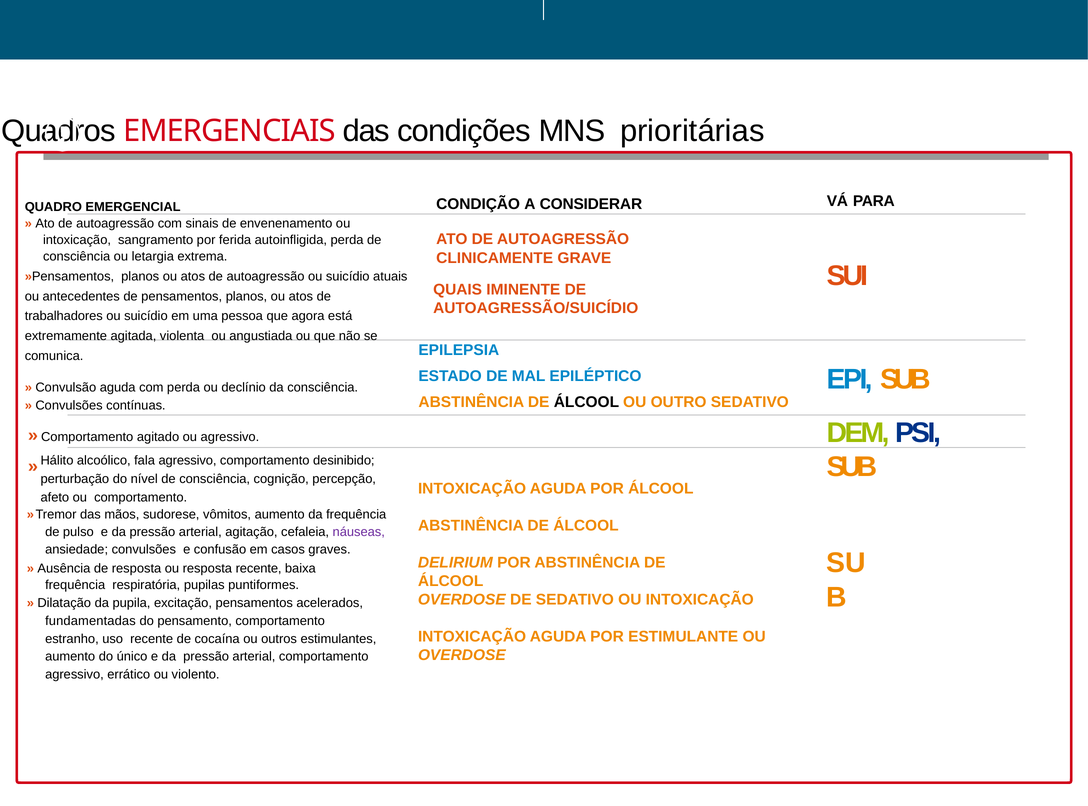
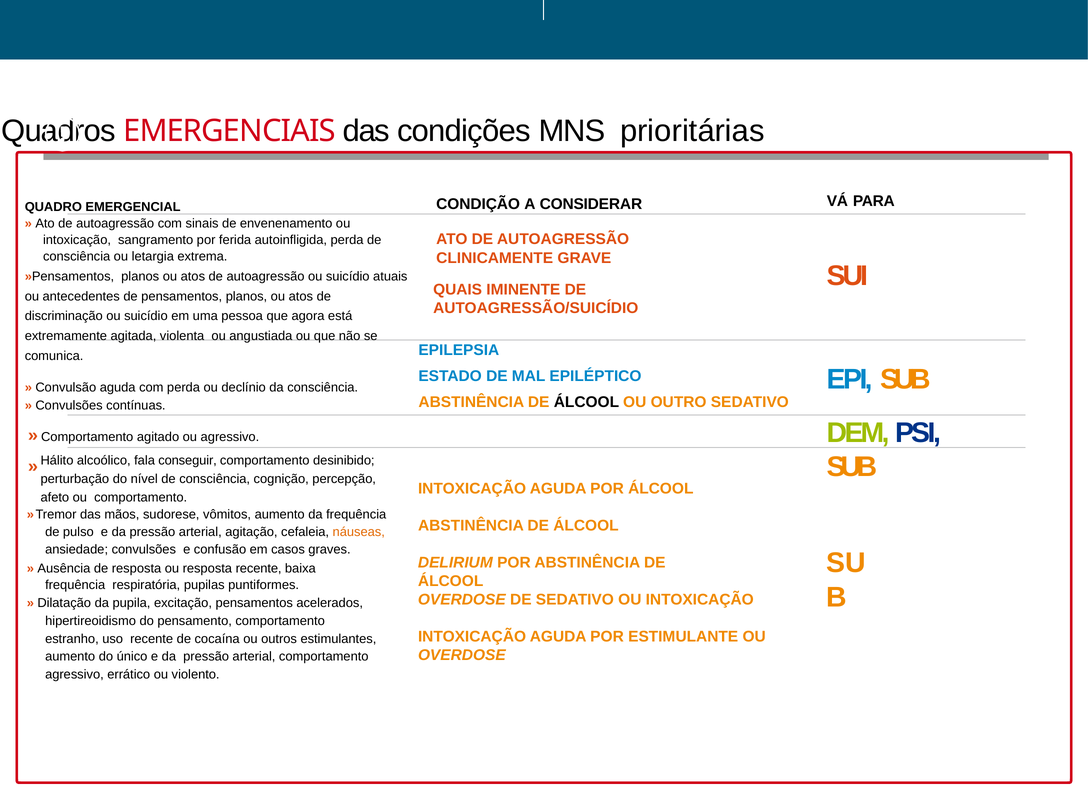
trabalhadores: trabalhadores -> discriminação
fala agressivo: agressivo -> conseguir
náuseas colour: purple -> orange
fundamentadas: fundamentadas -> hipertireoidismo
